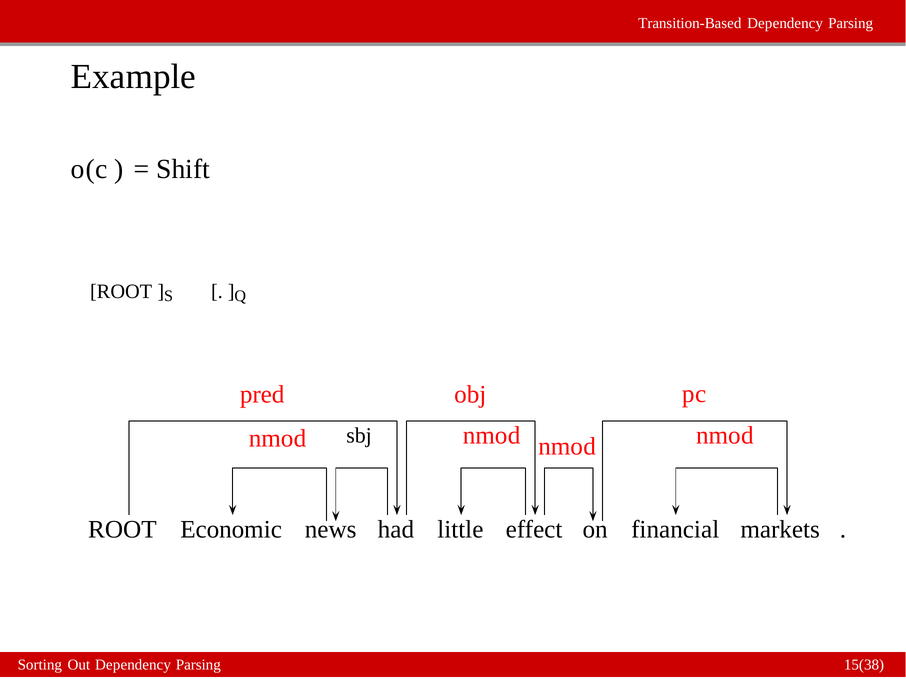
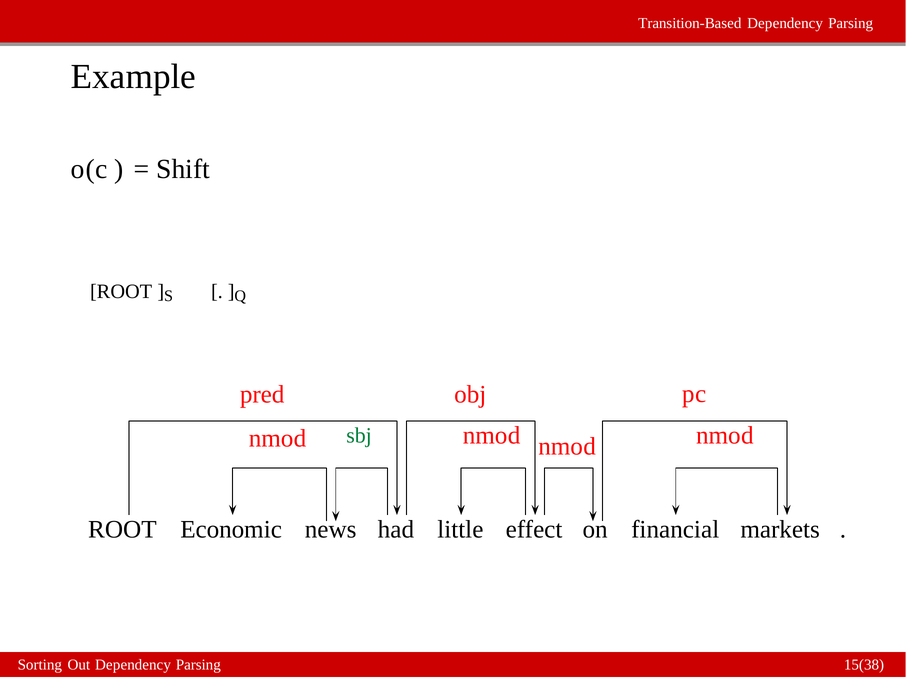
sbj colour: black -> green
